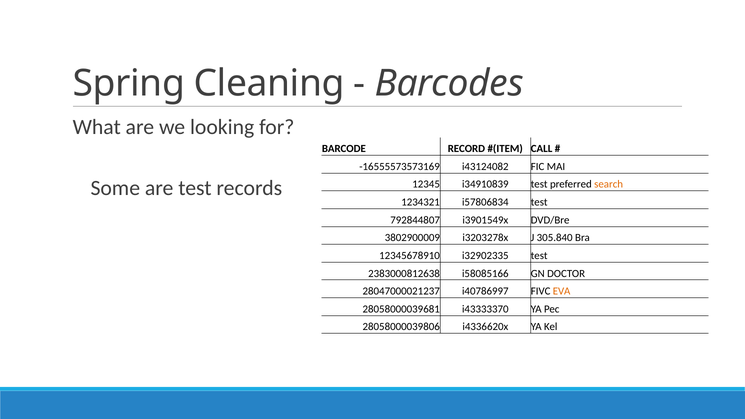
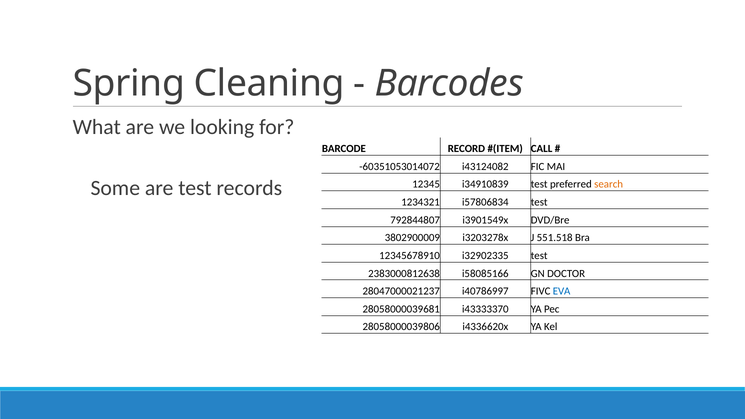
-16555573573169: -16555573573169 -> -60351053014072
305.840: 305.840 -> 551.518
EVA colour: orange -> blue
